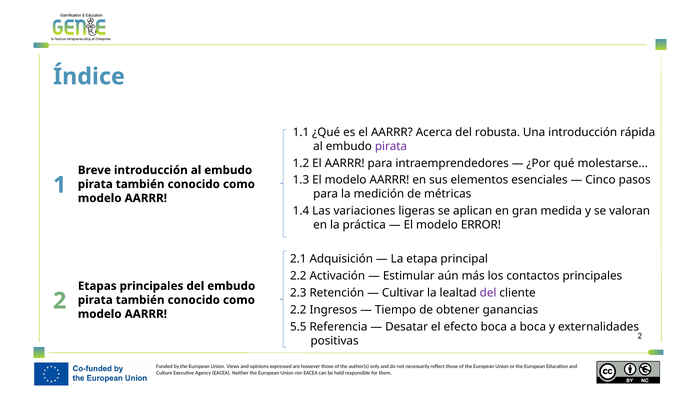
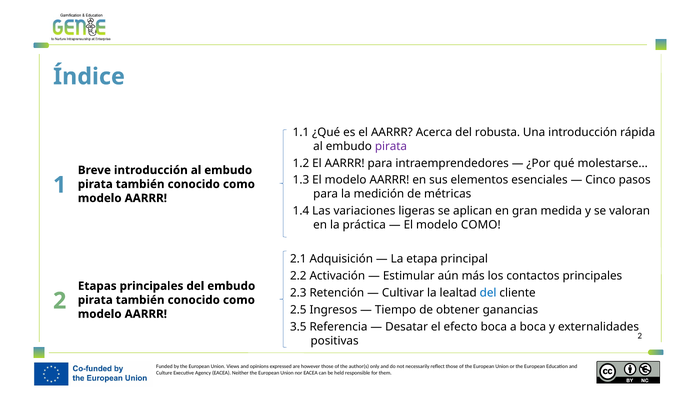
modelo ERROR: ERROR -> COMO
del at (488, 293) colour: purple -> blue
2.2 at (298, 310): 2.2 -> 2.5
5.5: 5.5 -> 3.5
